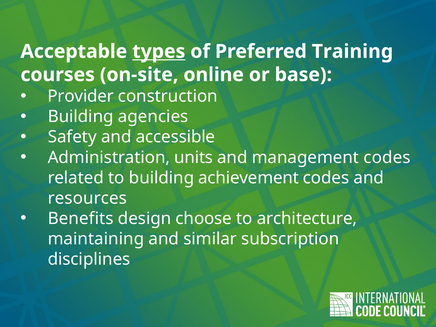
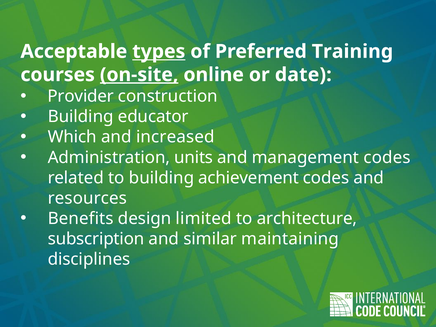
on-site underline: none -> present
base: base -> date
agencies: agencies -> educator
Safety: Safety -> Which
accessible: accessible -> increased
choose: choose -> limited
maintaining: maintaining -> subscription
subscription: subscription -> maintaining
